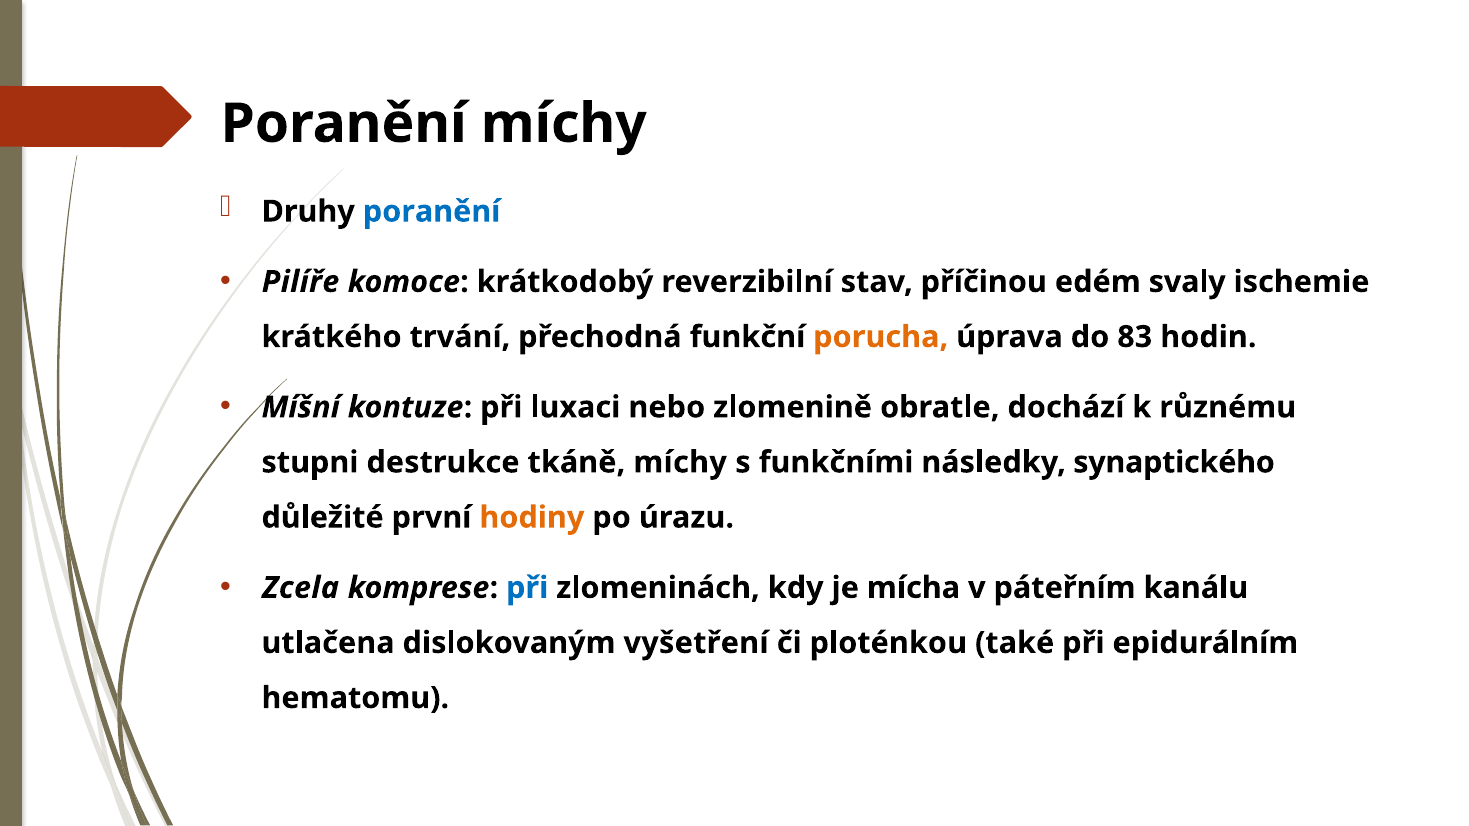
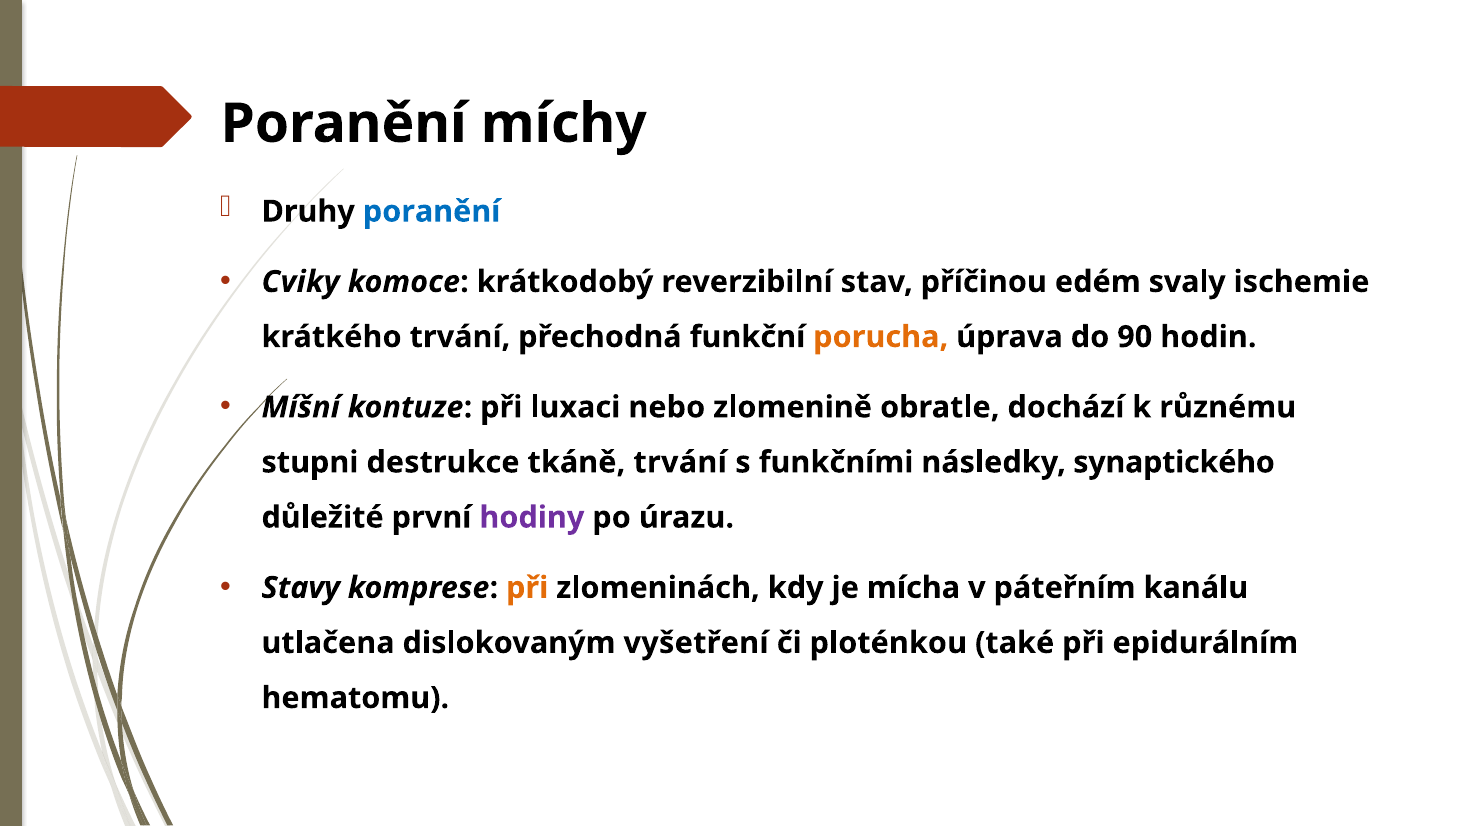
Pilíře: Pilíře -> Cviky
83: 83 -> 90
tkáně míchy: míchy -> trvání
hodiny colour: orange -> purple
Zcela: Zcela -> Stavy
při at (527, 588) colour: blue -> orange
